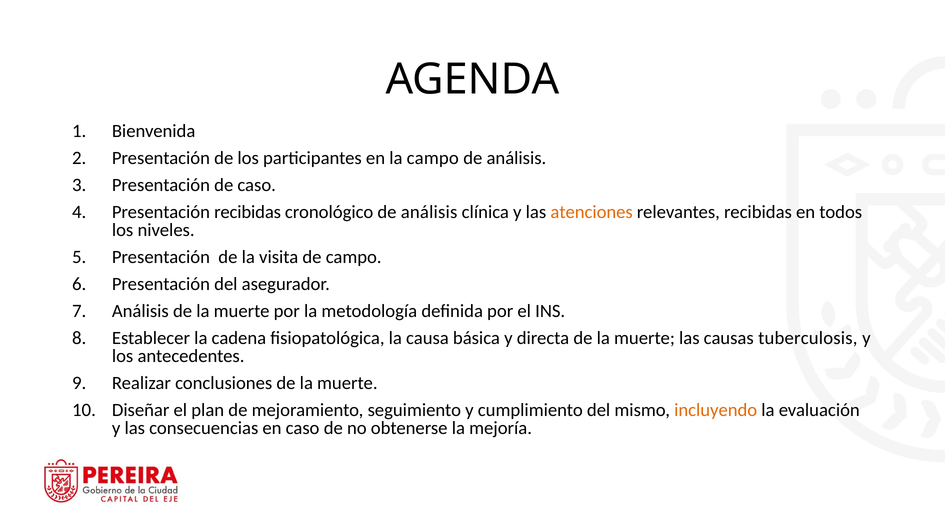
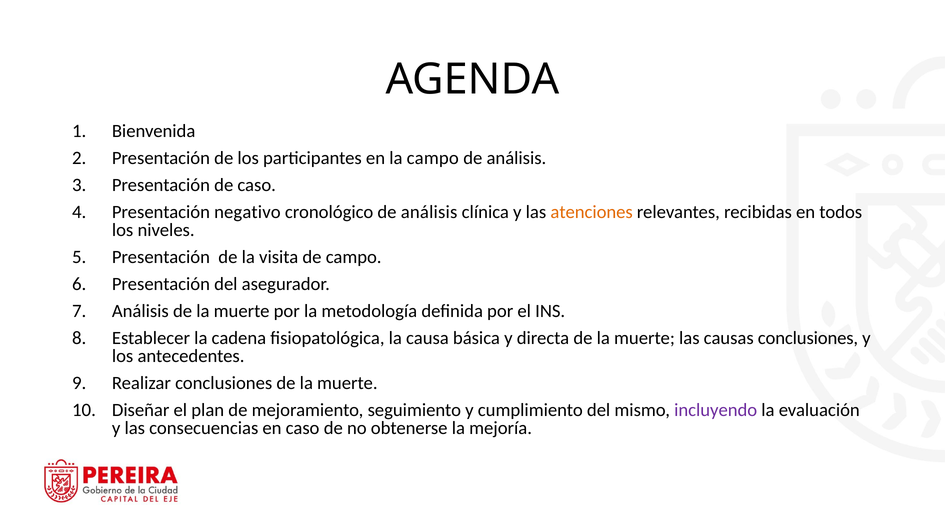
Presentación recibidas: recibidas -> negativo
causas tuberculosis: tuberculosis -> conclusiones
incluyendo colour: orange -> purple
